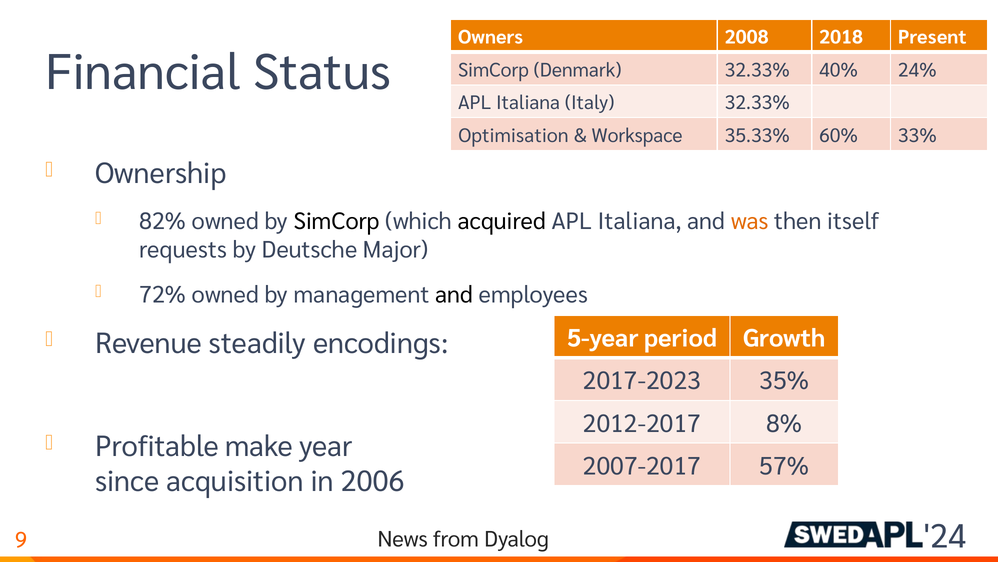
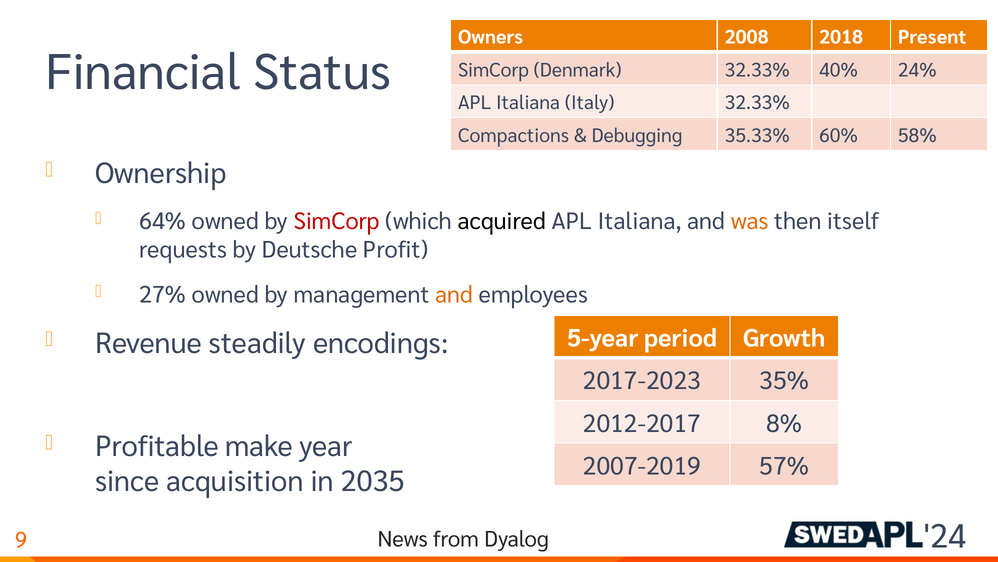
Optimisation: Optimisation -> Compactions
Workspace: Workspace -> Debugging
33%: 33% -> 58%
82%: 82% -> 64%
SimCorp at (337, 221) colour: black -> red
Major: Major -> Profit
72%: 72% -> 27%
and at (454, 294) colour: black -> orange
2007-2017: 2007-2017 -> 2007-2019
2006: 2006 -> 2035
